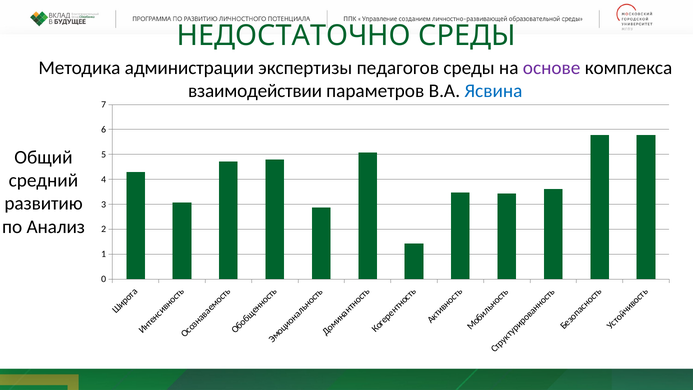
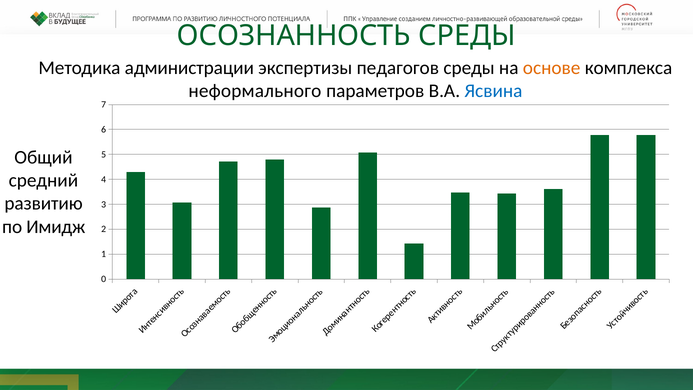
НЕДОСТАТОЧНО: НЕДОСТАТОЧНО -> ОСОЗНАННОСТЬ
основе colour: purple -> orange
взаимодействии: взаимодействии -> неформального
Анализ: Анализ -> Имидж
